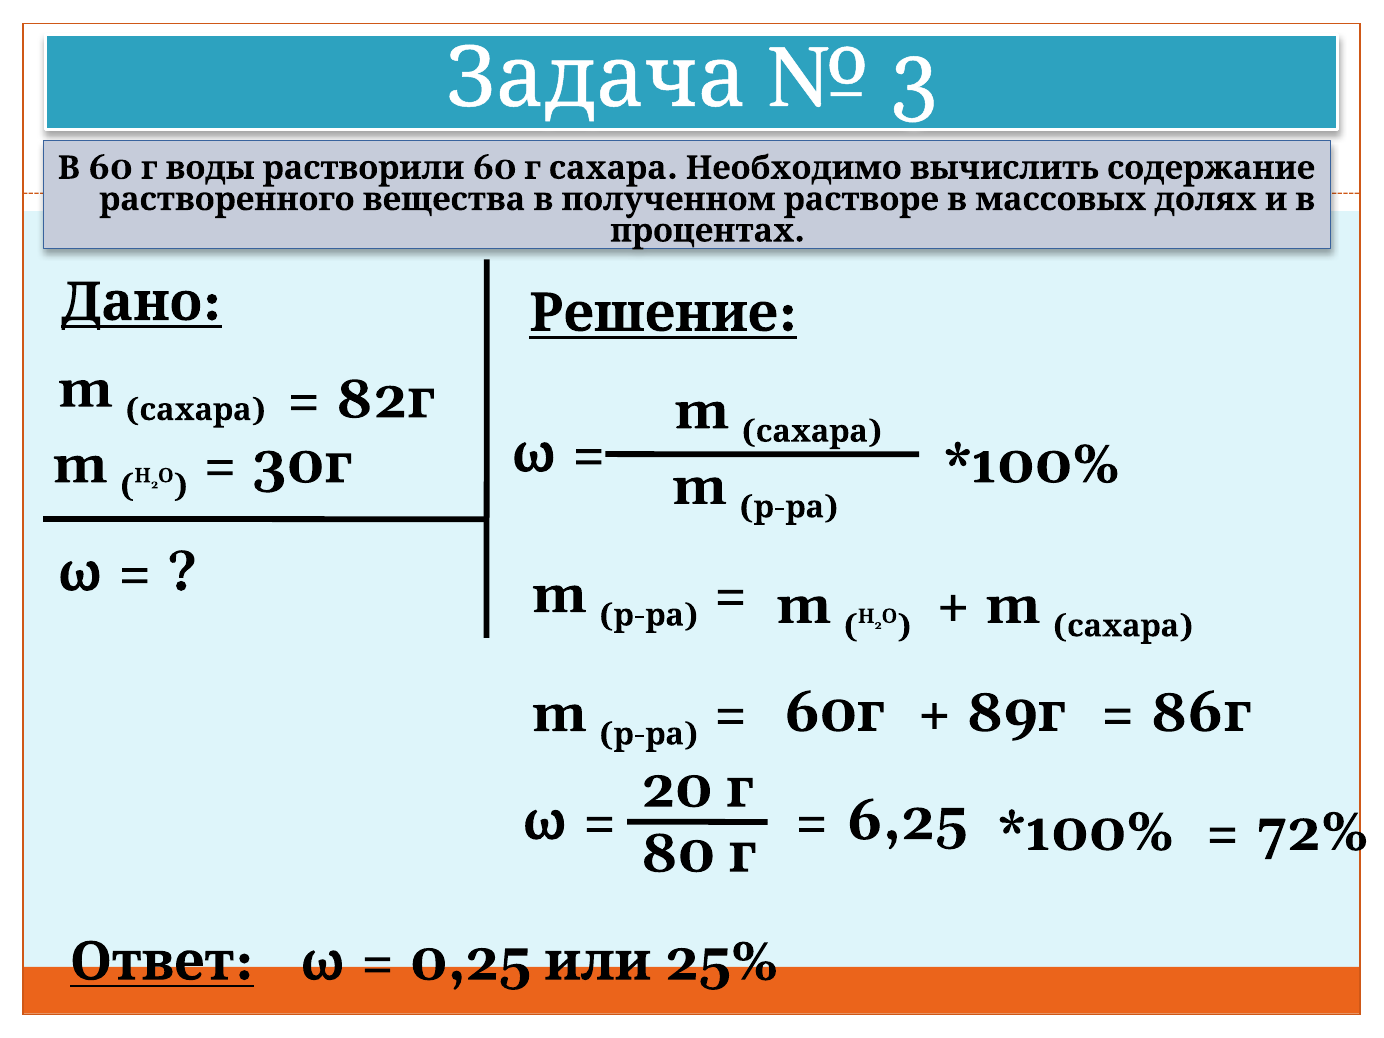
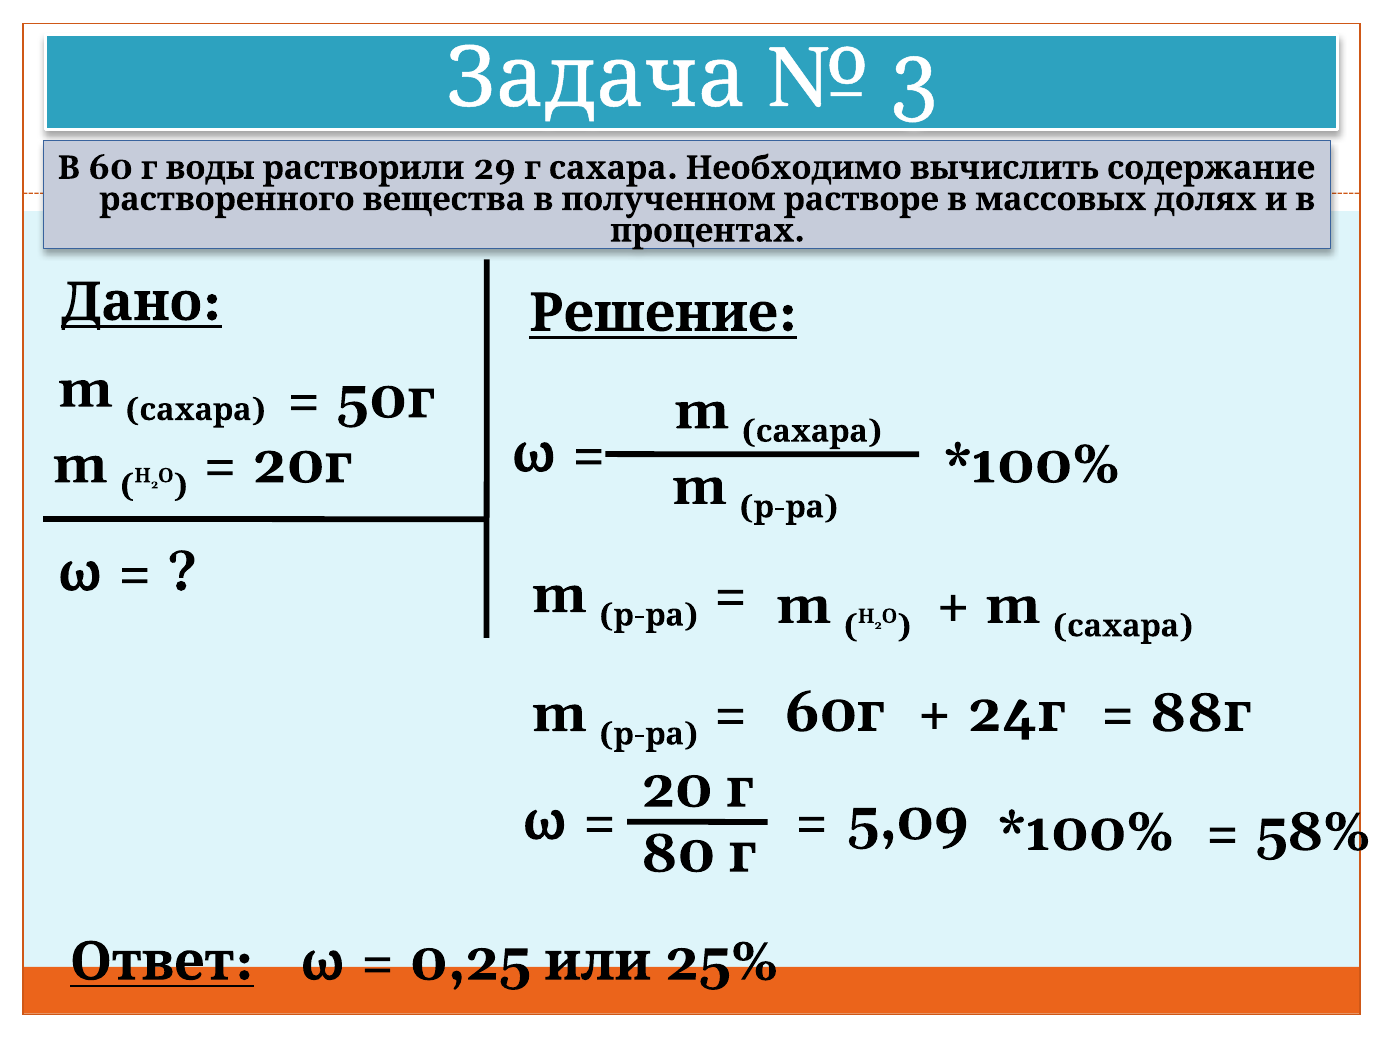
60 60: 60 -> 29
82: 82 -> 50
30 at (289, 465): 30 -> 20
89: 89 -> 24
86: 86 -> 88
6,25: 6,25 -> 5,09
72%: 72% -> 58%
